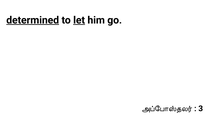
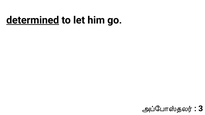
let underline: present -> none
